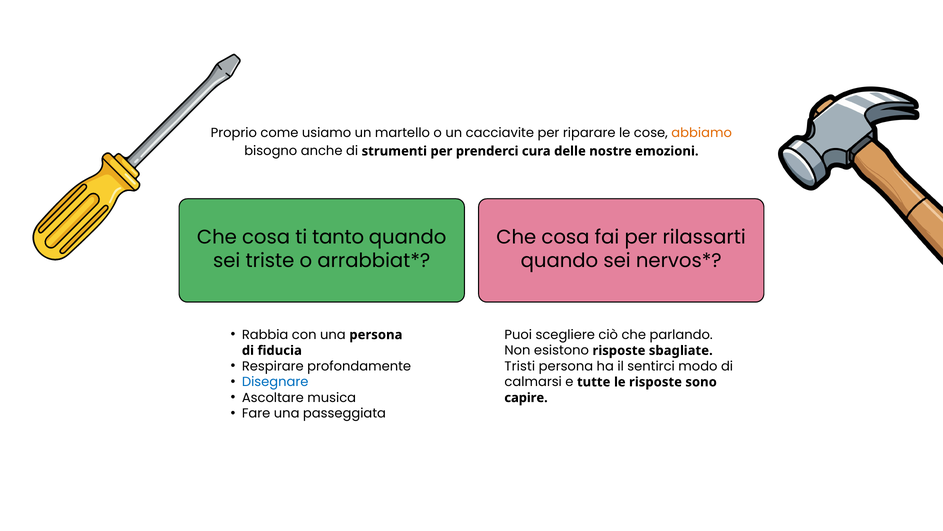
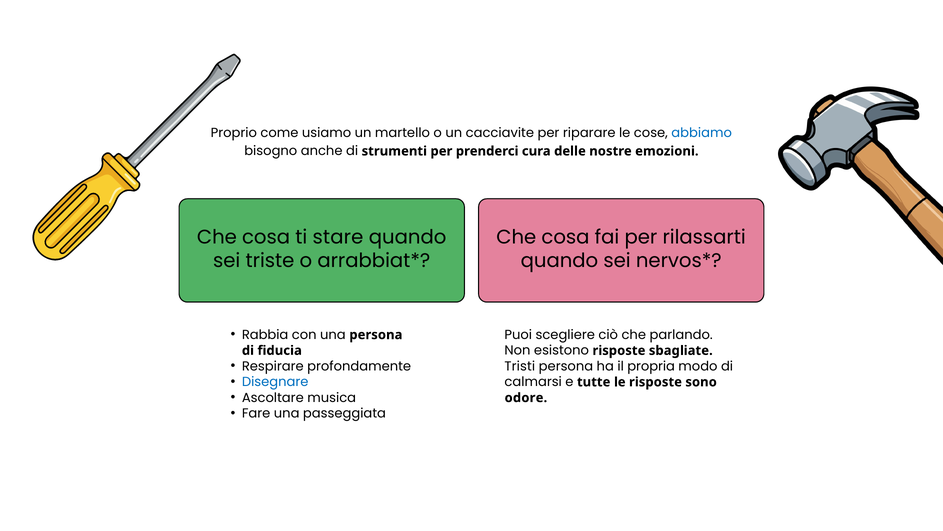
abbiamo colour: orange -> blue
tanto: tanto -> stare
sentirci: sentirci -> propria
capire: capire -> odore
